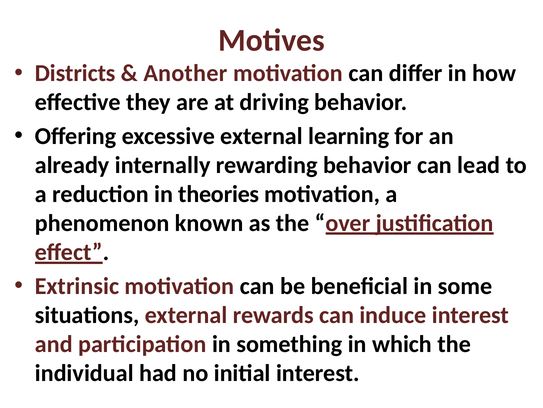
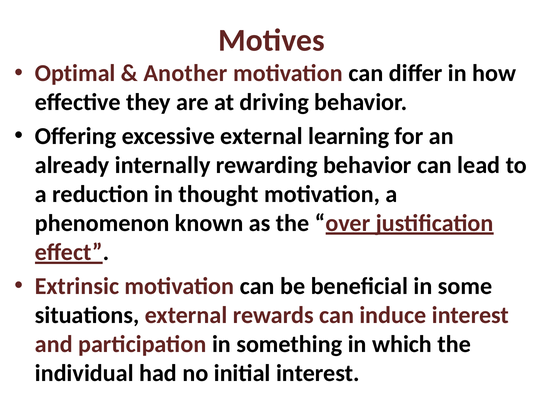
Districts: Districts -> Optimal
theories: theories -> thought
